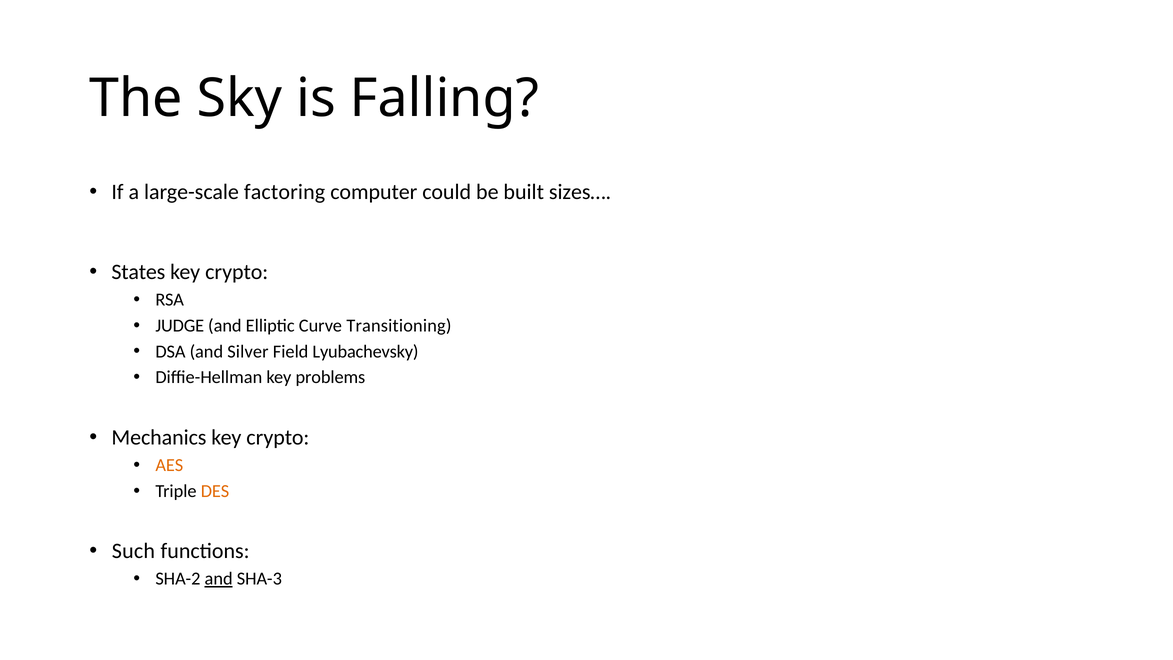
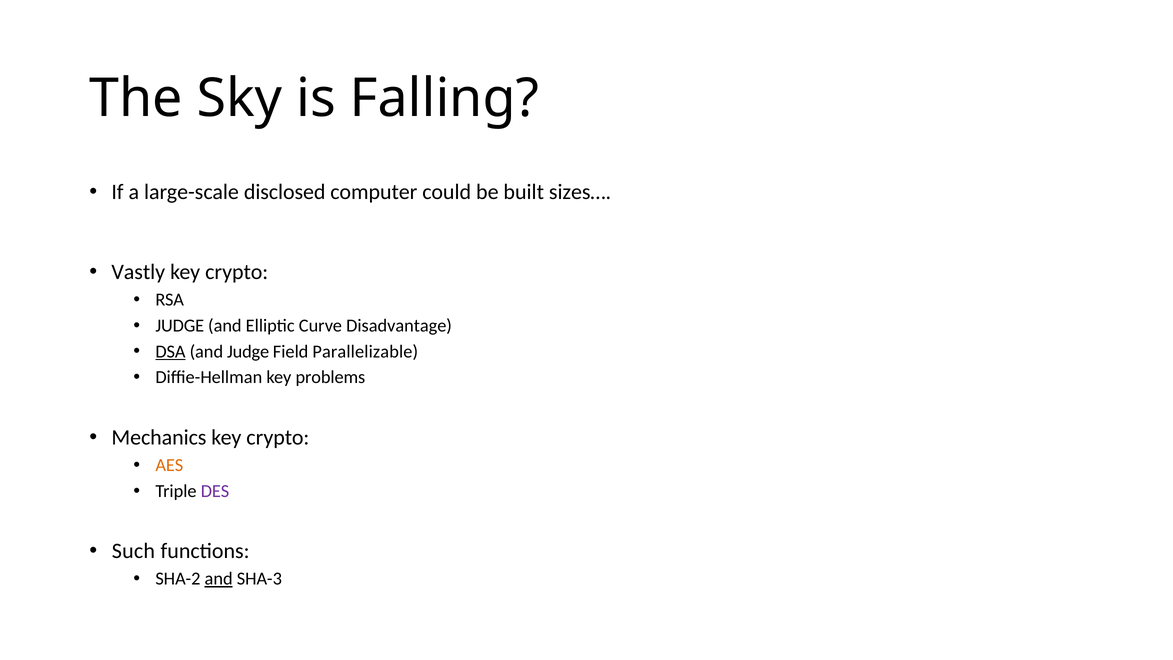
factoring: factoring -> disclosed
States: States -> Vastly
Transitioning: Transitioning -> Disadvantage
DSA underline: none -> present
and Silver: Silver -> Judge
Lyubachevsky: Lyubachevsky -> Parallelizable
DES colour: orange -> purple
